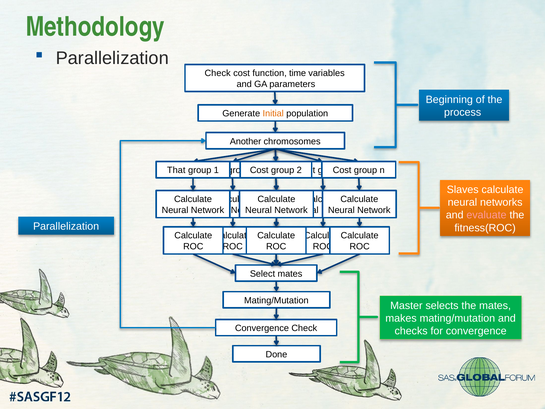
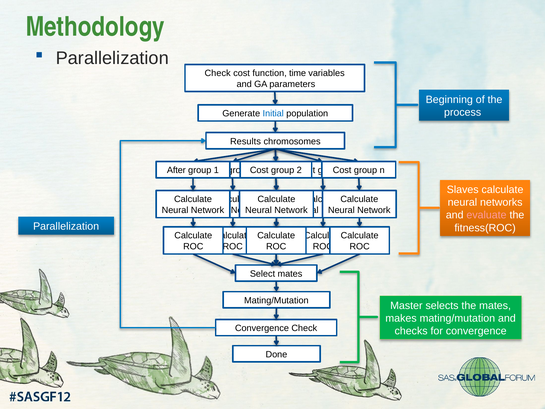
Initial colour: orange -> blue
Another: Another -> Results
That: That -> After
